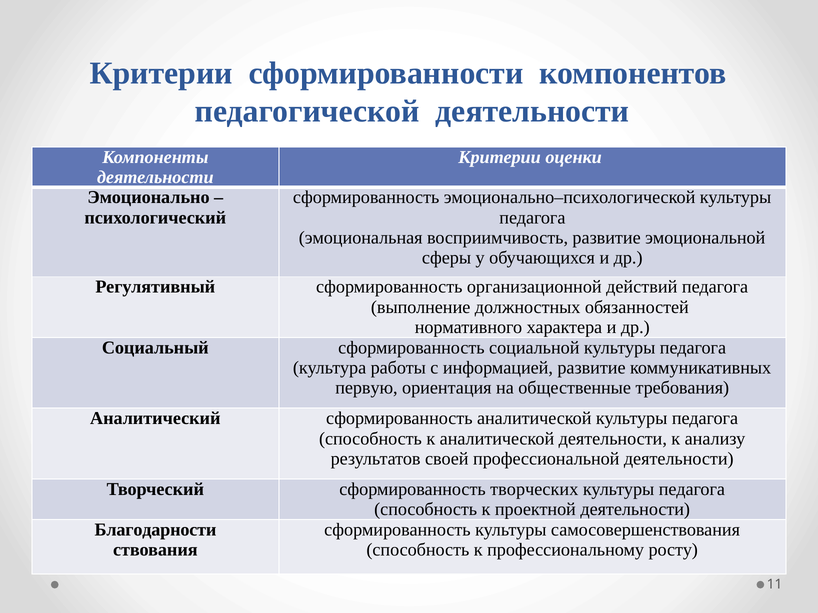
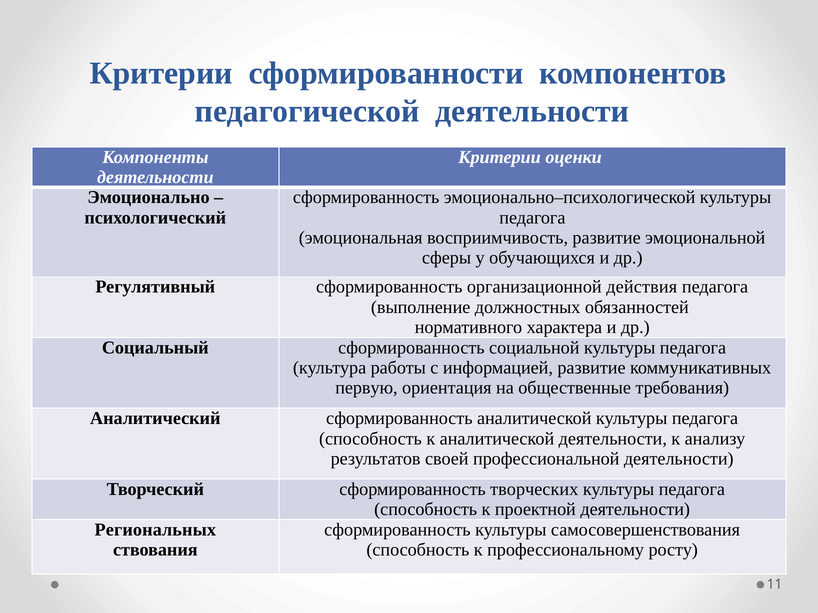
действий: действий -> действия
Благодарности: Благодарности -> Региональных
